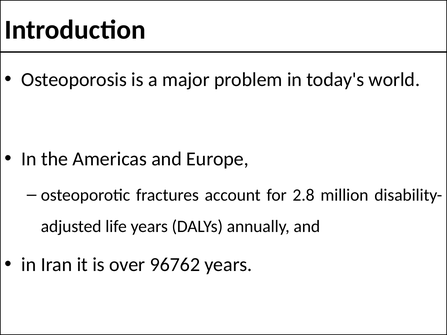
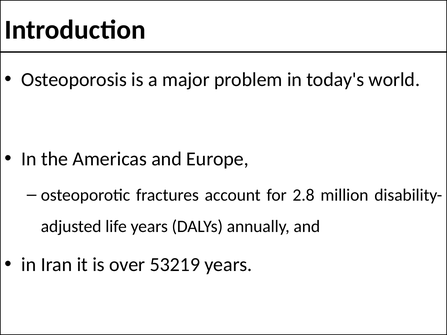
96762: 96762 -> 53219
